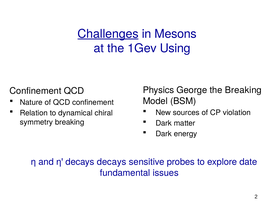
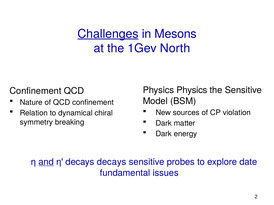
Using: Using -> North
Physics George: George -> Physics
the Breaking: Breaking -> Sensitive
and underline: none -> present
